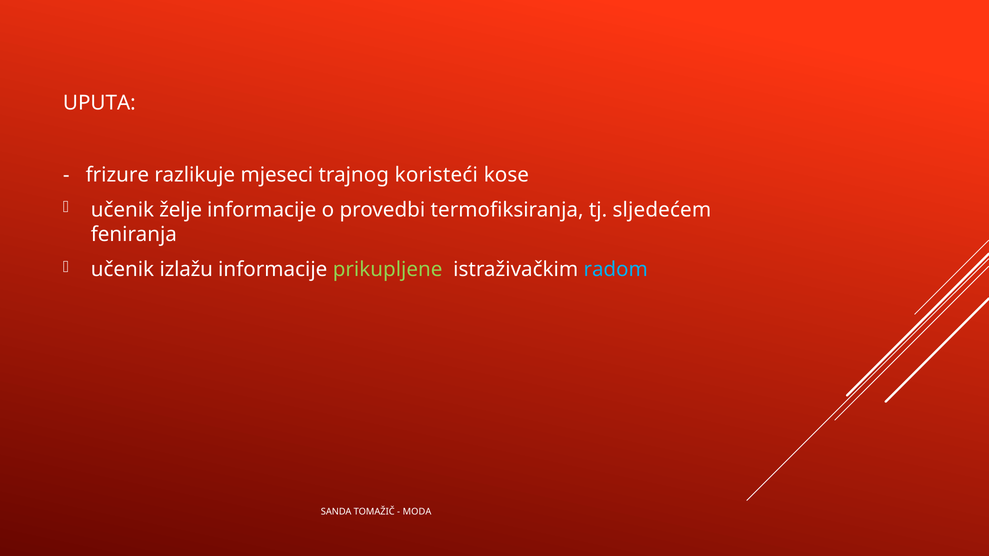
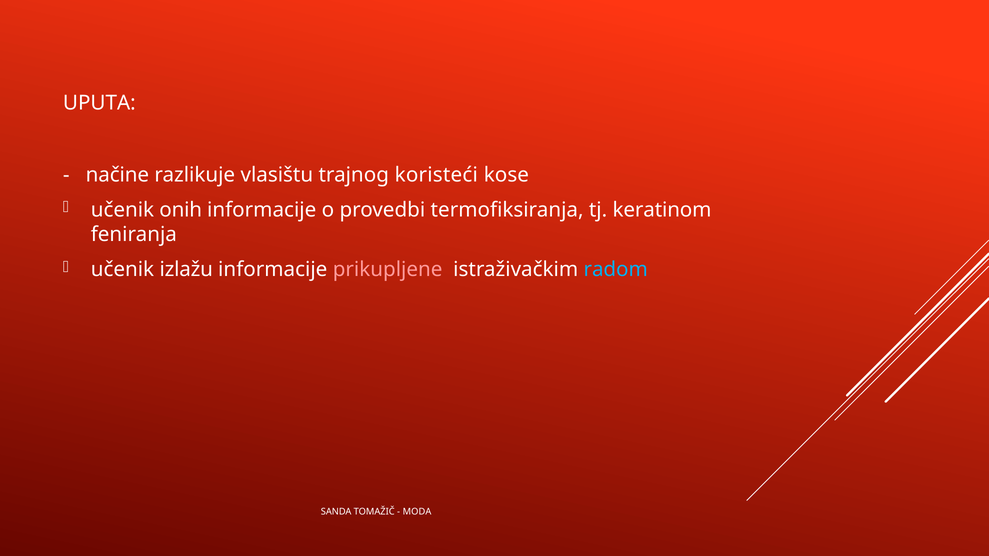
frizure: frizure -> načine
mjeseci: mjeseci -> vlasištu
želje: želje -> onih
sljedećem: sljedećem -> keratinom
prikupljene colour: light green -> pink
